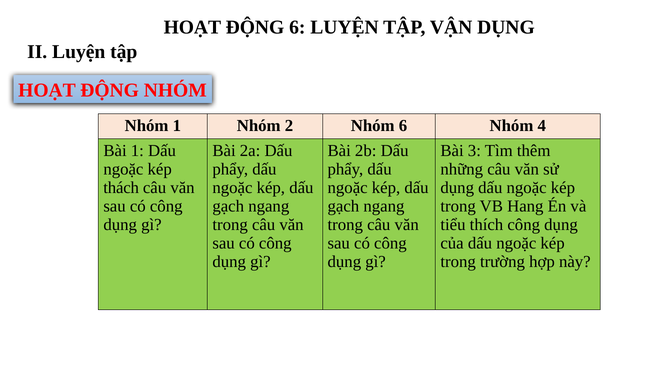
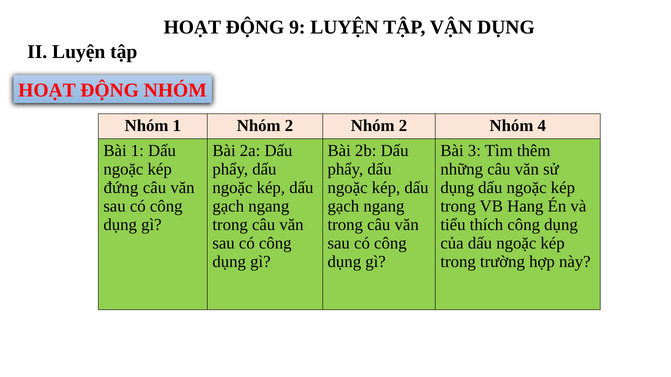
ĐỘNG 6: 6 -> 9
2 Nhóm 6: 6 -> 2
thách: thách -> đứng
